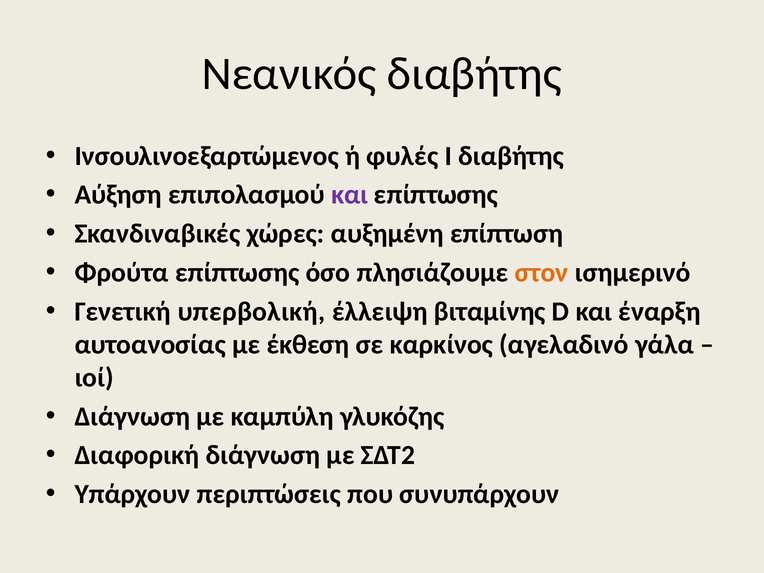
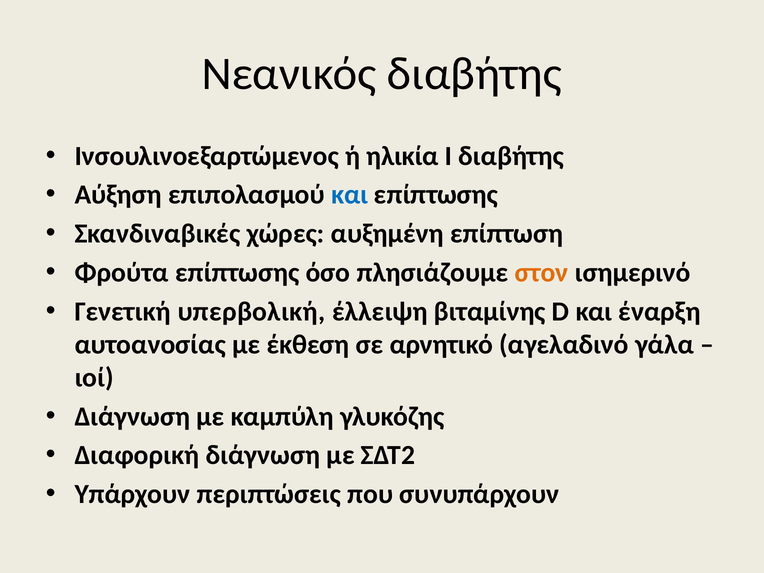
φυλές: φυλές -> ηλικία
και at (350, 195) colour: purple -> blue
καρκίνος: καρκίνος -> αρνητικό
